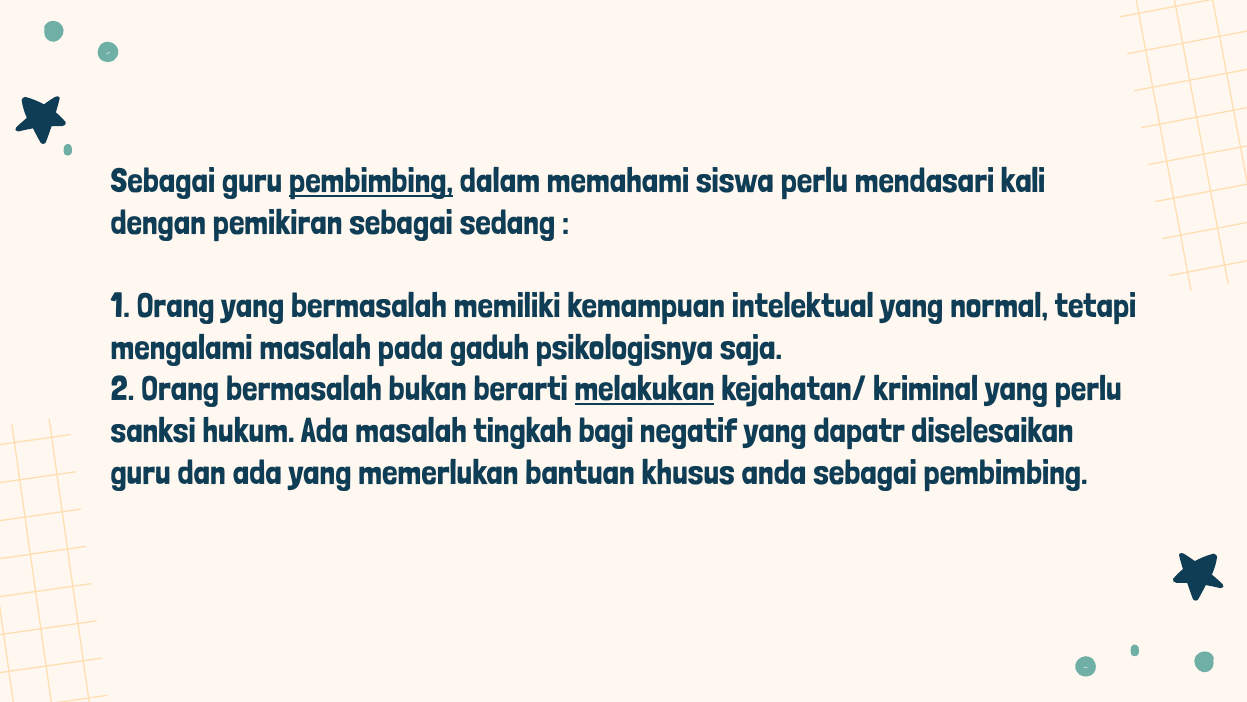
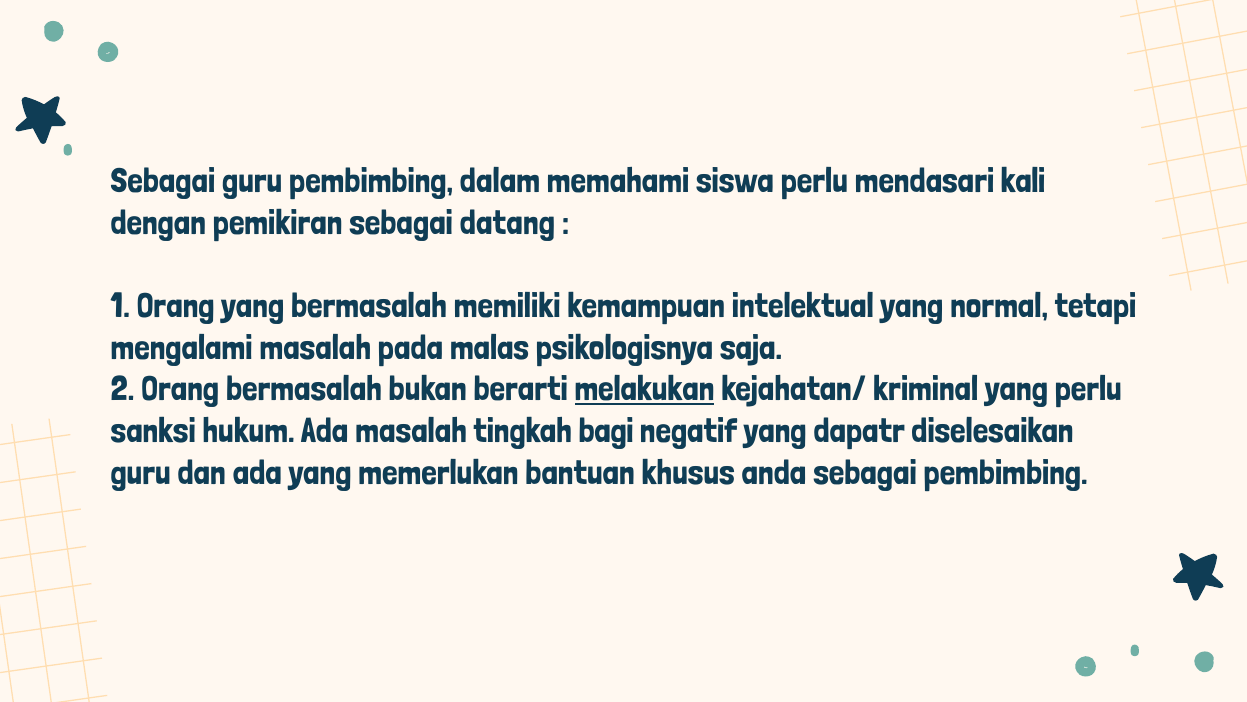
pembimbing at (371, 181) underline: present -> none
sedang: sedang -> datang
gaduh: gaduh -> malas
